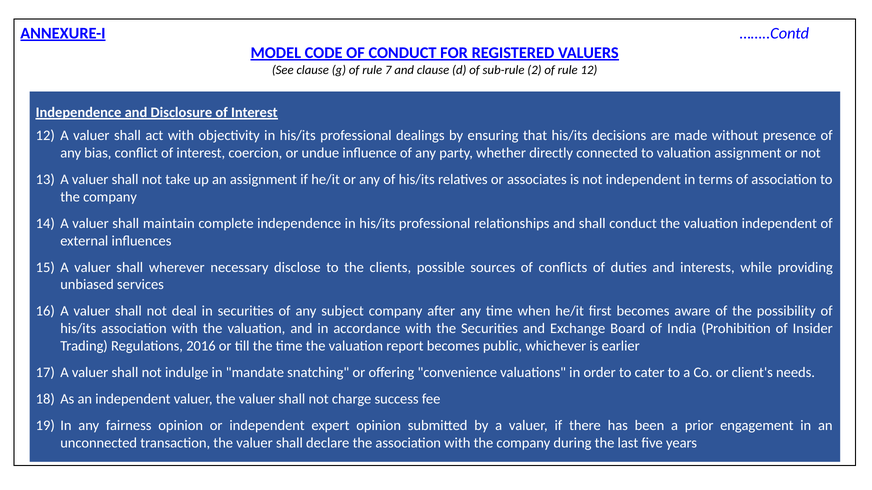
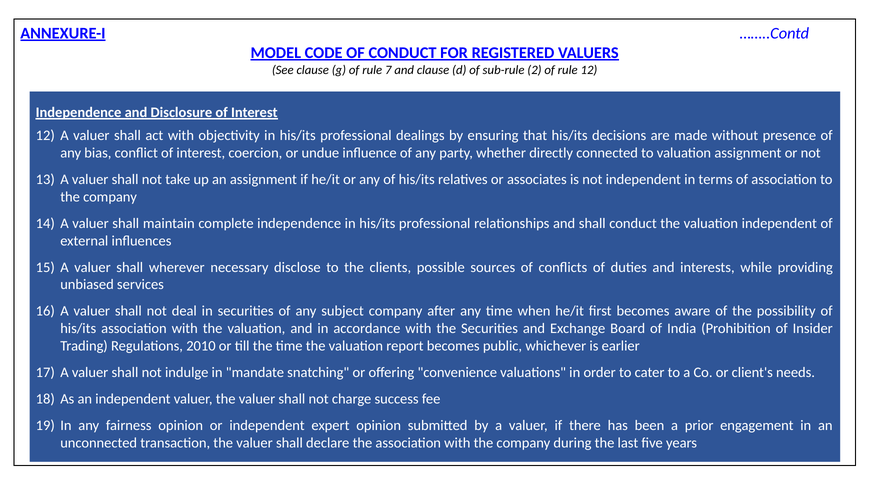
2016: 2016 -> 2010
